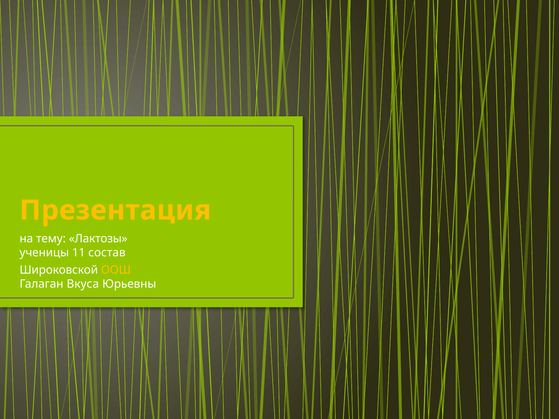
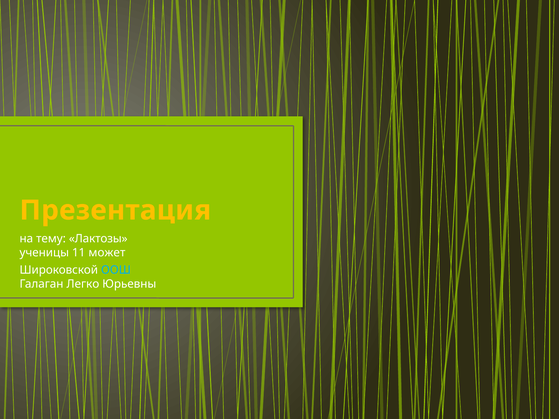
состав: состав -> может
ООШ colour: yellow -> light blue
Вкуса: Вкуса -> Легко
